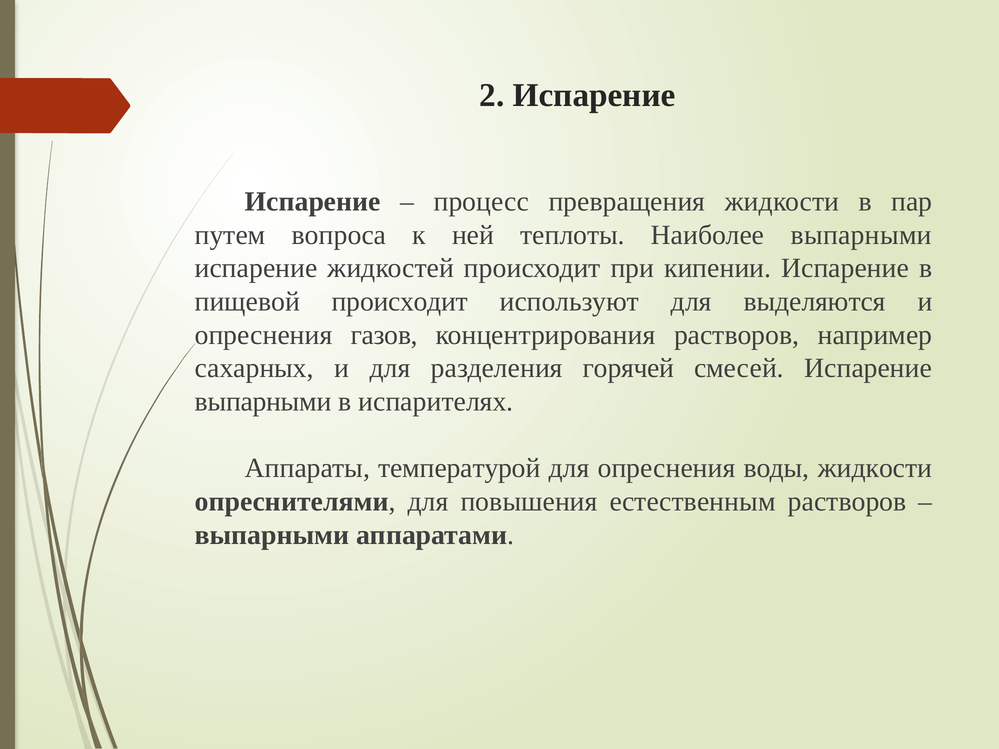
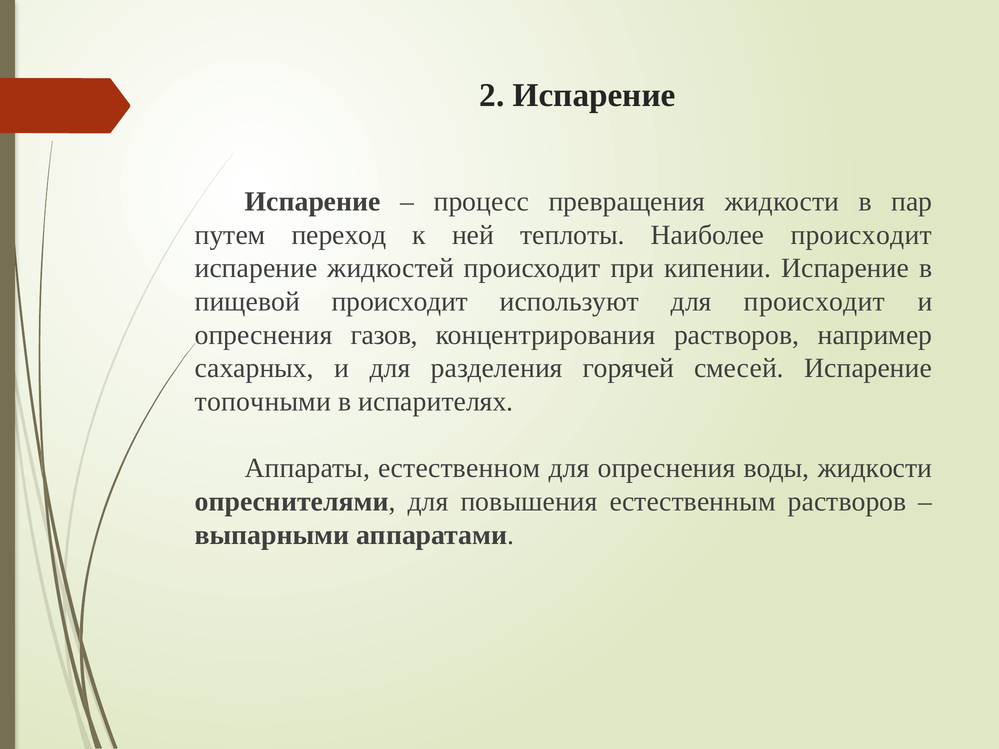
вопроса: вопроса -> переход
Наиболее выпарными: выпарными -> происходит
для выделяются: выделяются -> происходит
выпарными at (263, 402): выпарными -> топочными
температурой: температурой -> естественном
